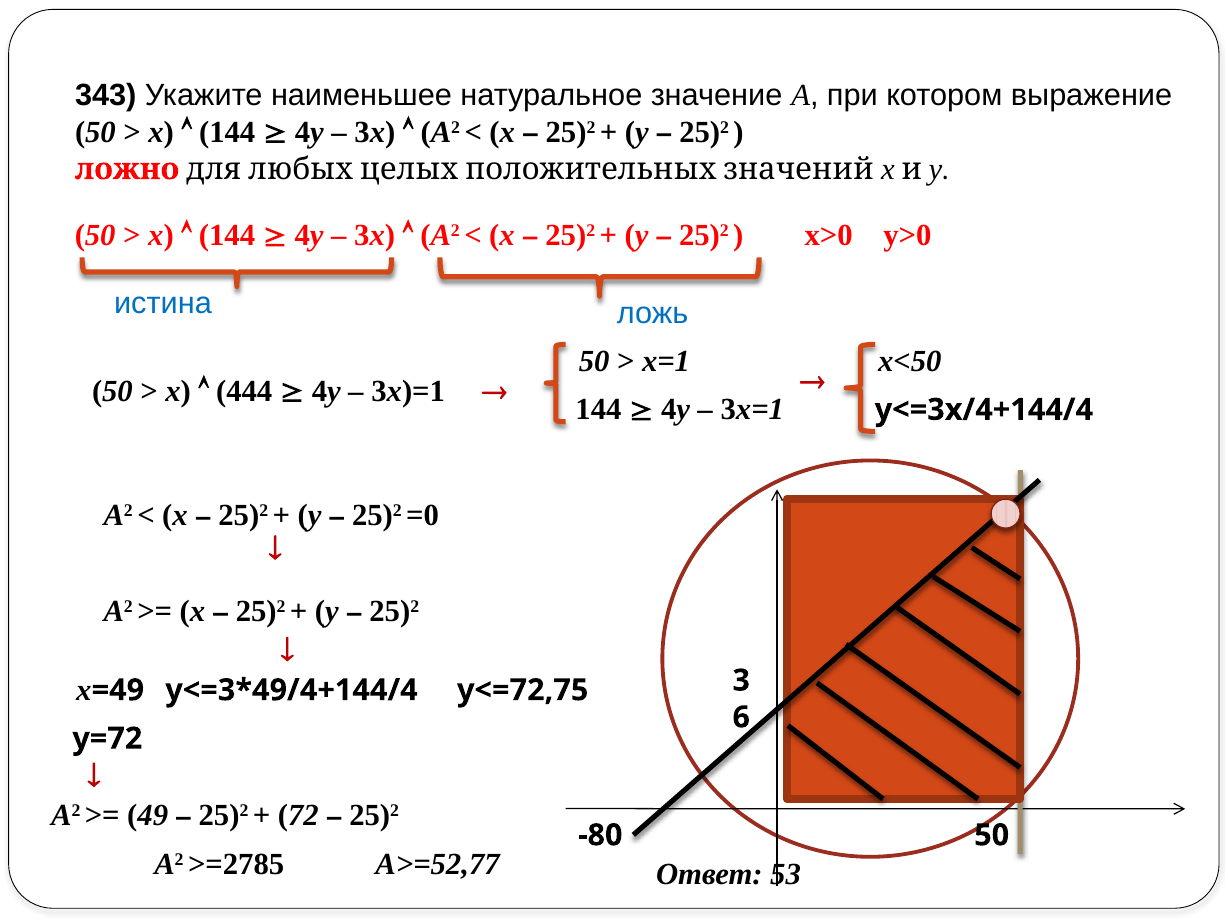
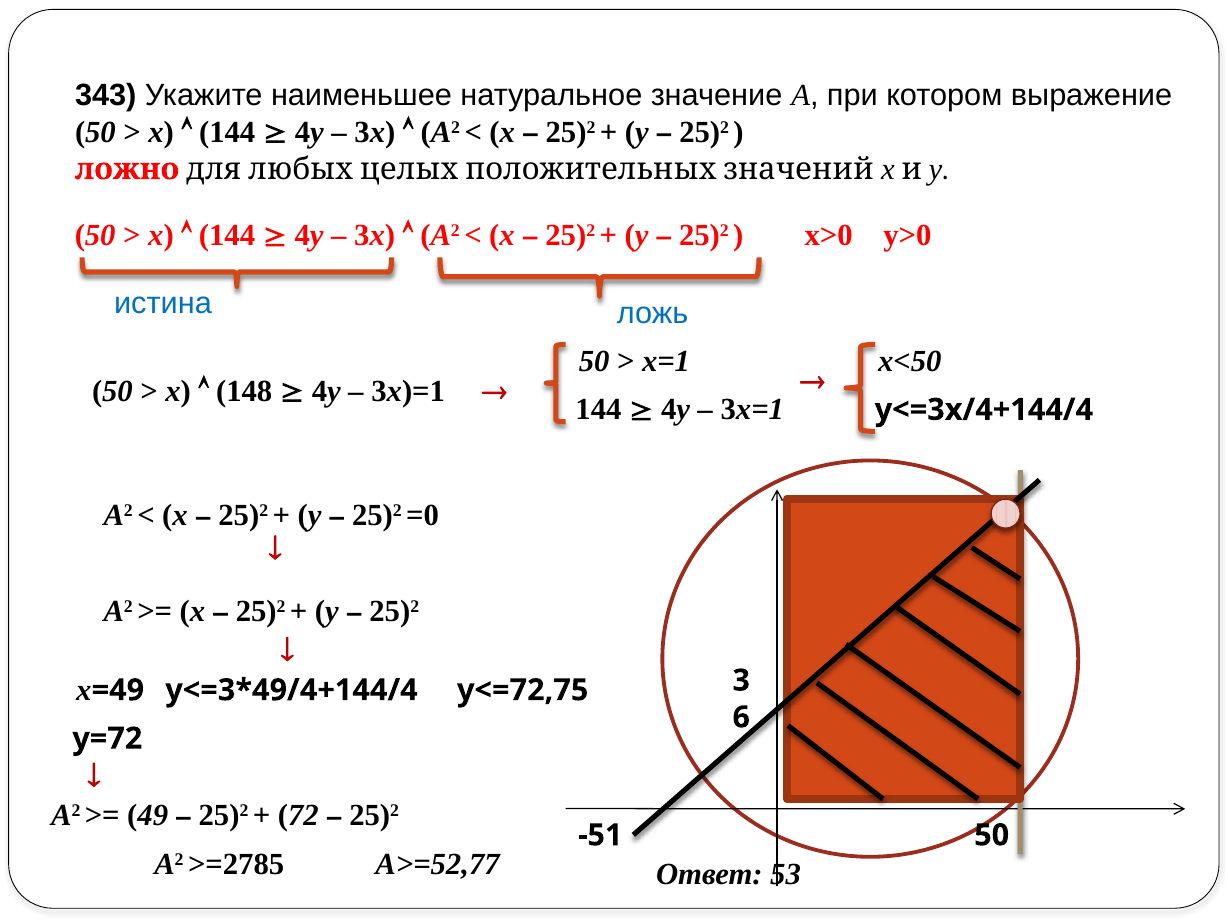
444: 444 -> 148
-80: -80 -> -51
